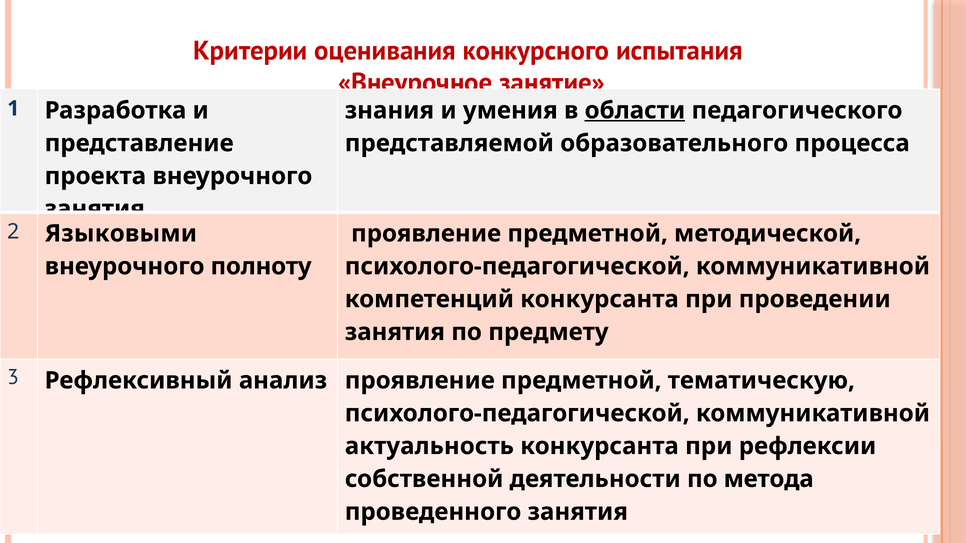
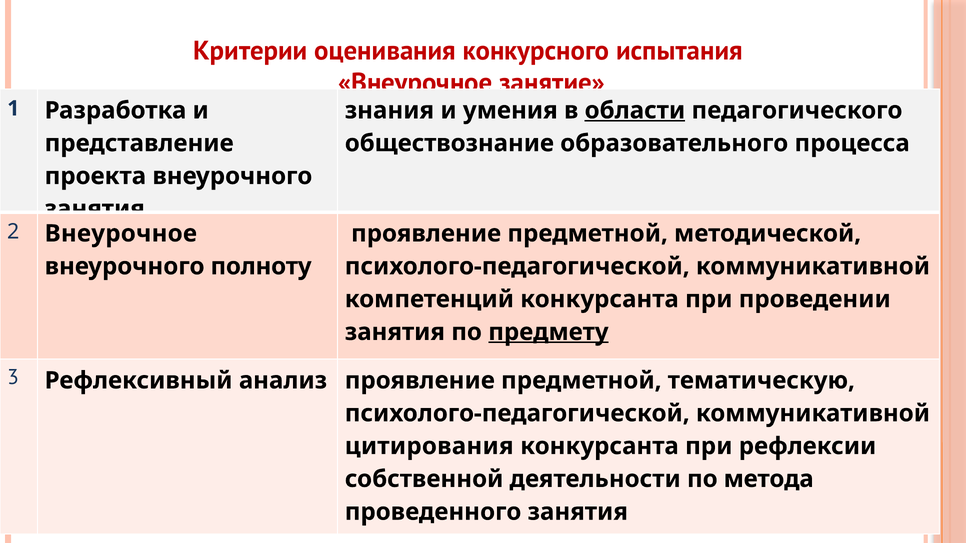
представляемой: представляемой -> обществознание
2 Языковыми: Языковыми -> Внеурочное
предмету underline: none -> present
актуальность: актуальность -> цитирования
